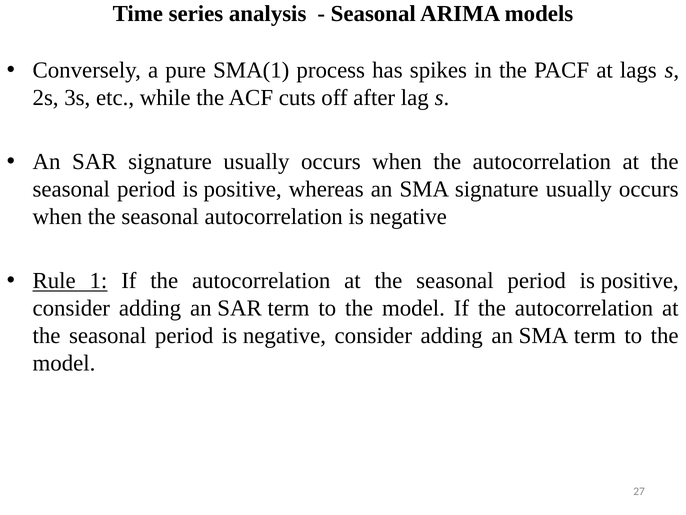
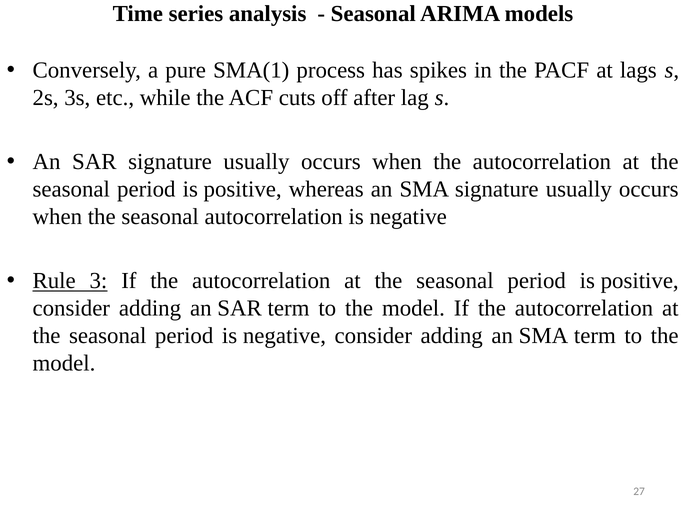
1: 1 -> 3
